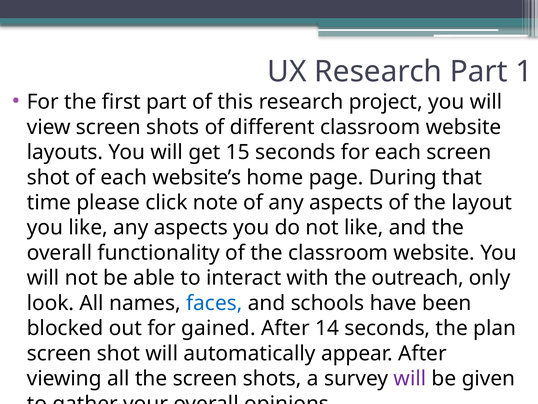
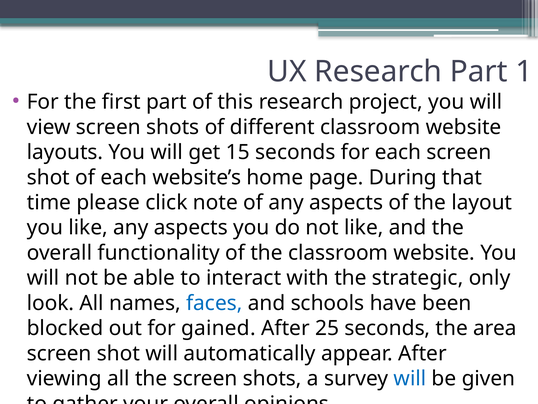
outreach: outreach -> strategic
14: 14 -> 25
plan: plan -> area
will at (410, 378) colour: purple -> blue
